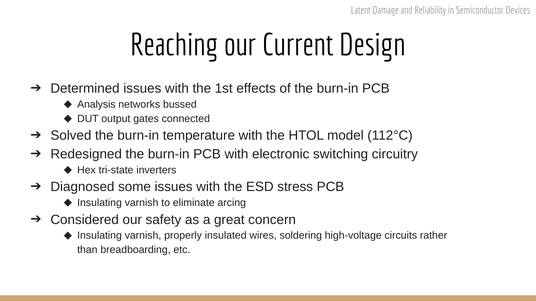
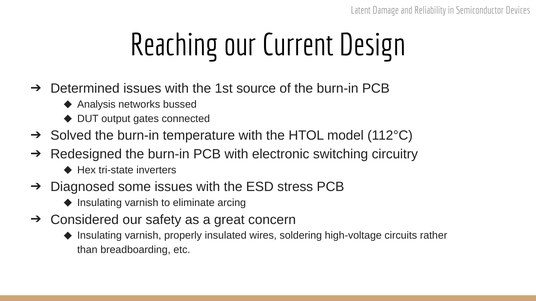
effects: effects -> source
